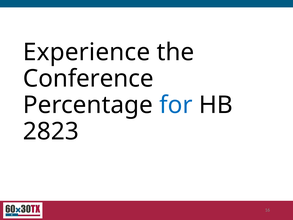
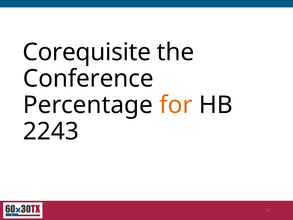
Experience: Experience -> Corequisite
for colour: blue -> orange
2823: 2823 -> 2243
